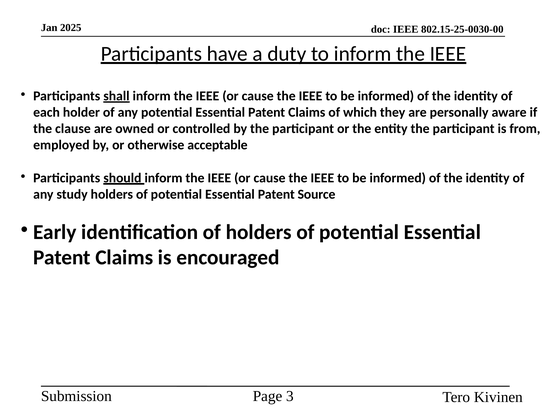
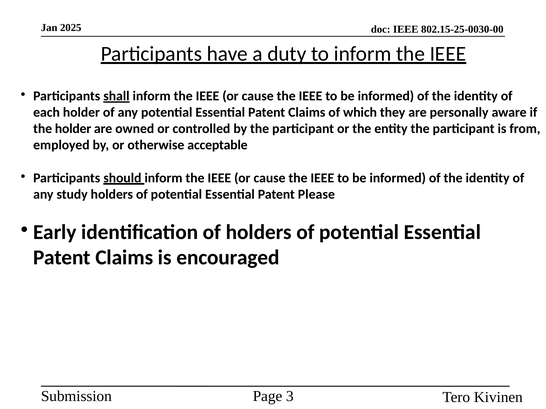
the clause: clause -> holder
Source: Source -> Please
